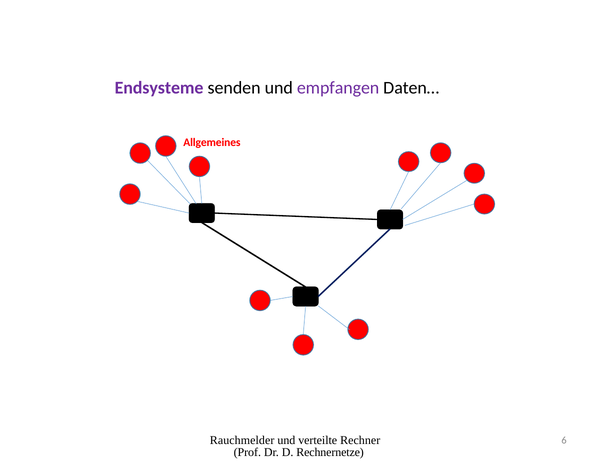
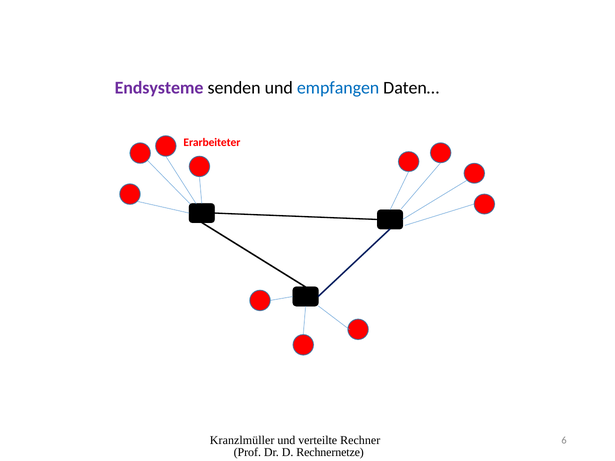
empfangen colour: purple -> blue
Allgemeines: Allgemeines -> Erarbeiteter
Rauchmelder: Rauchmelder -> Kranzlmüller
